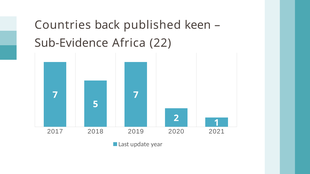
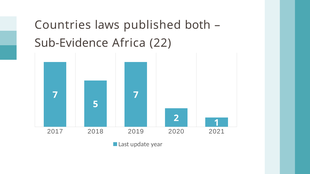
back: back -> laws
keen: keen -> both
